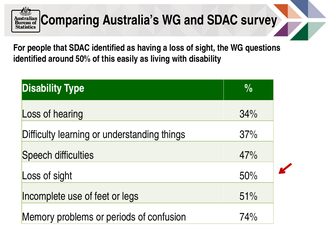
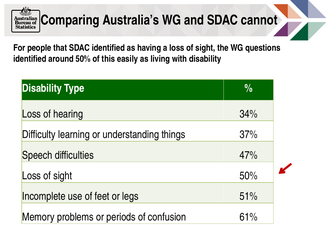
survey: survey -> cannot
74%: 74% -> 61%
